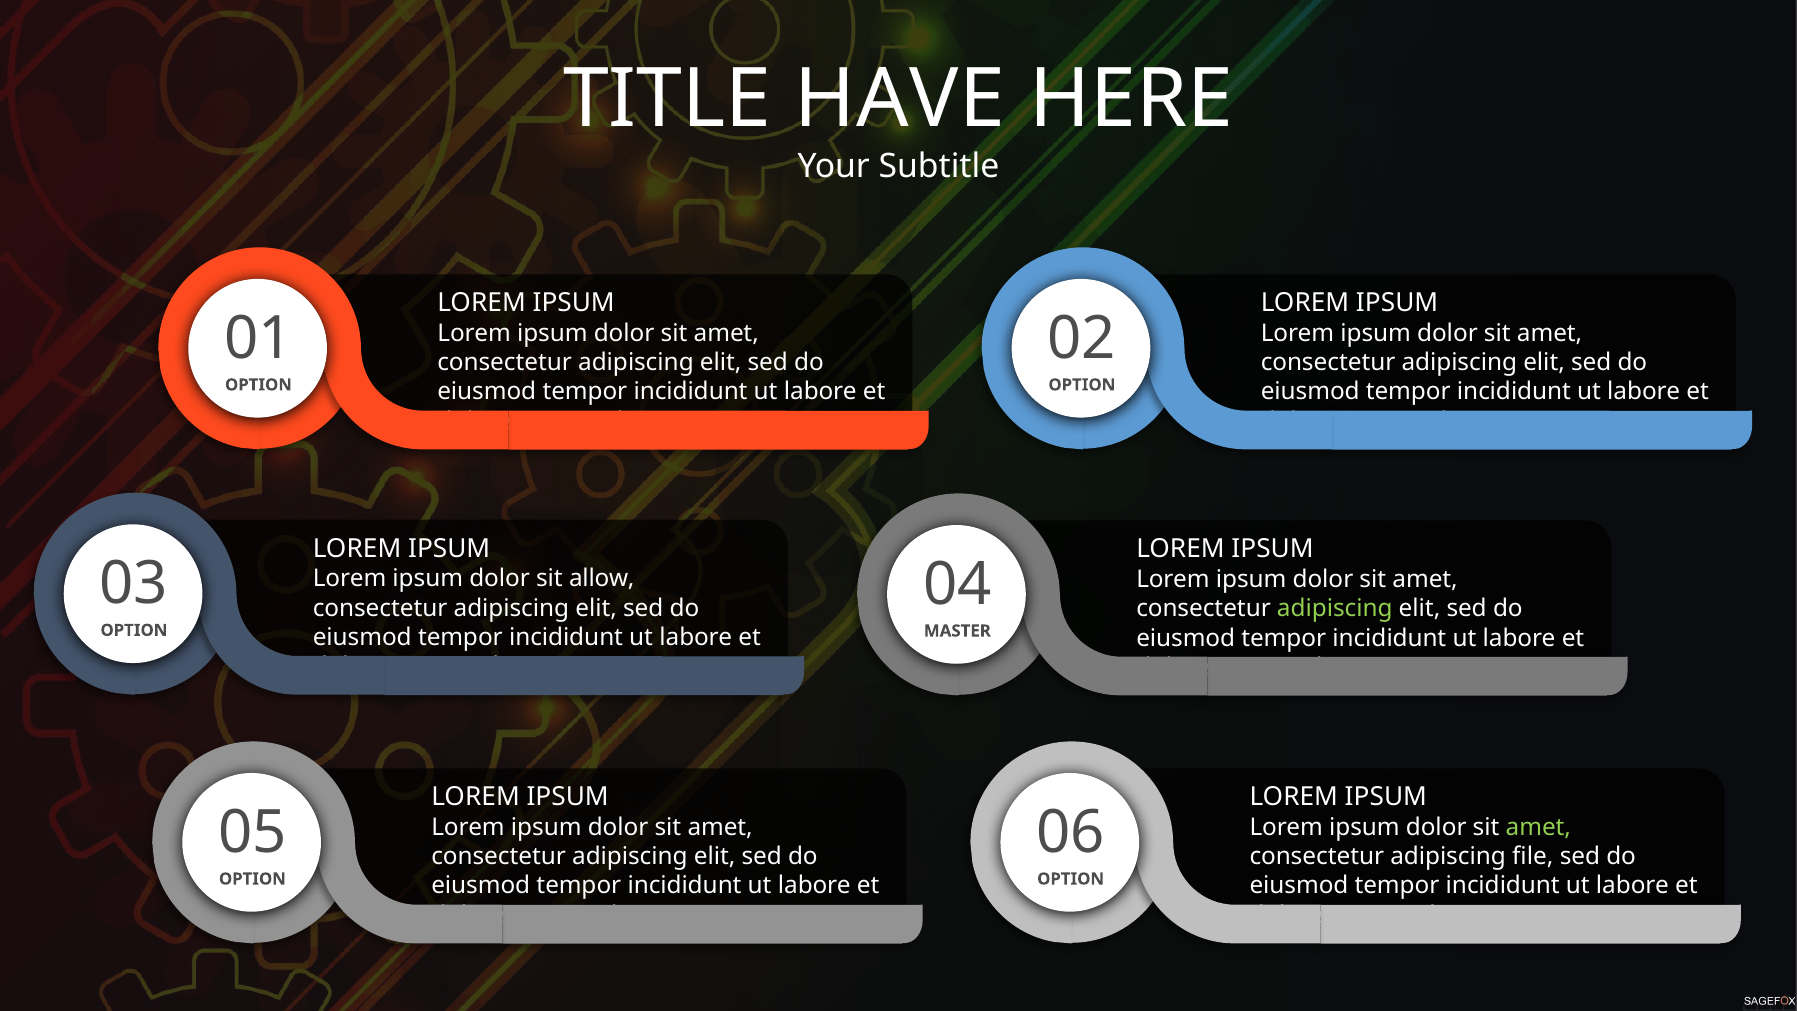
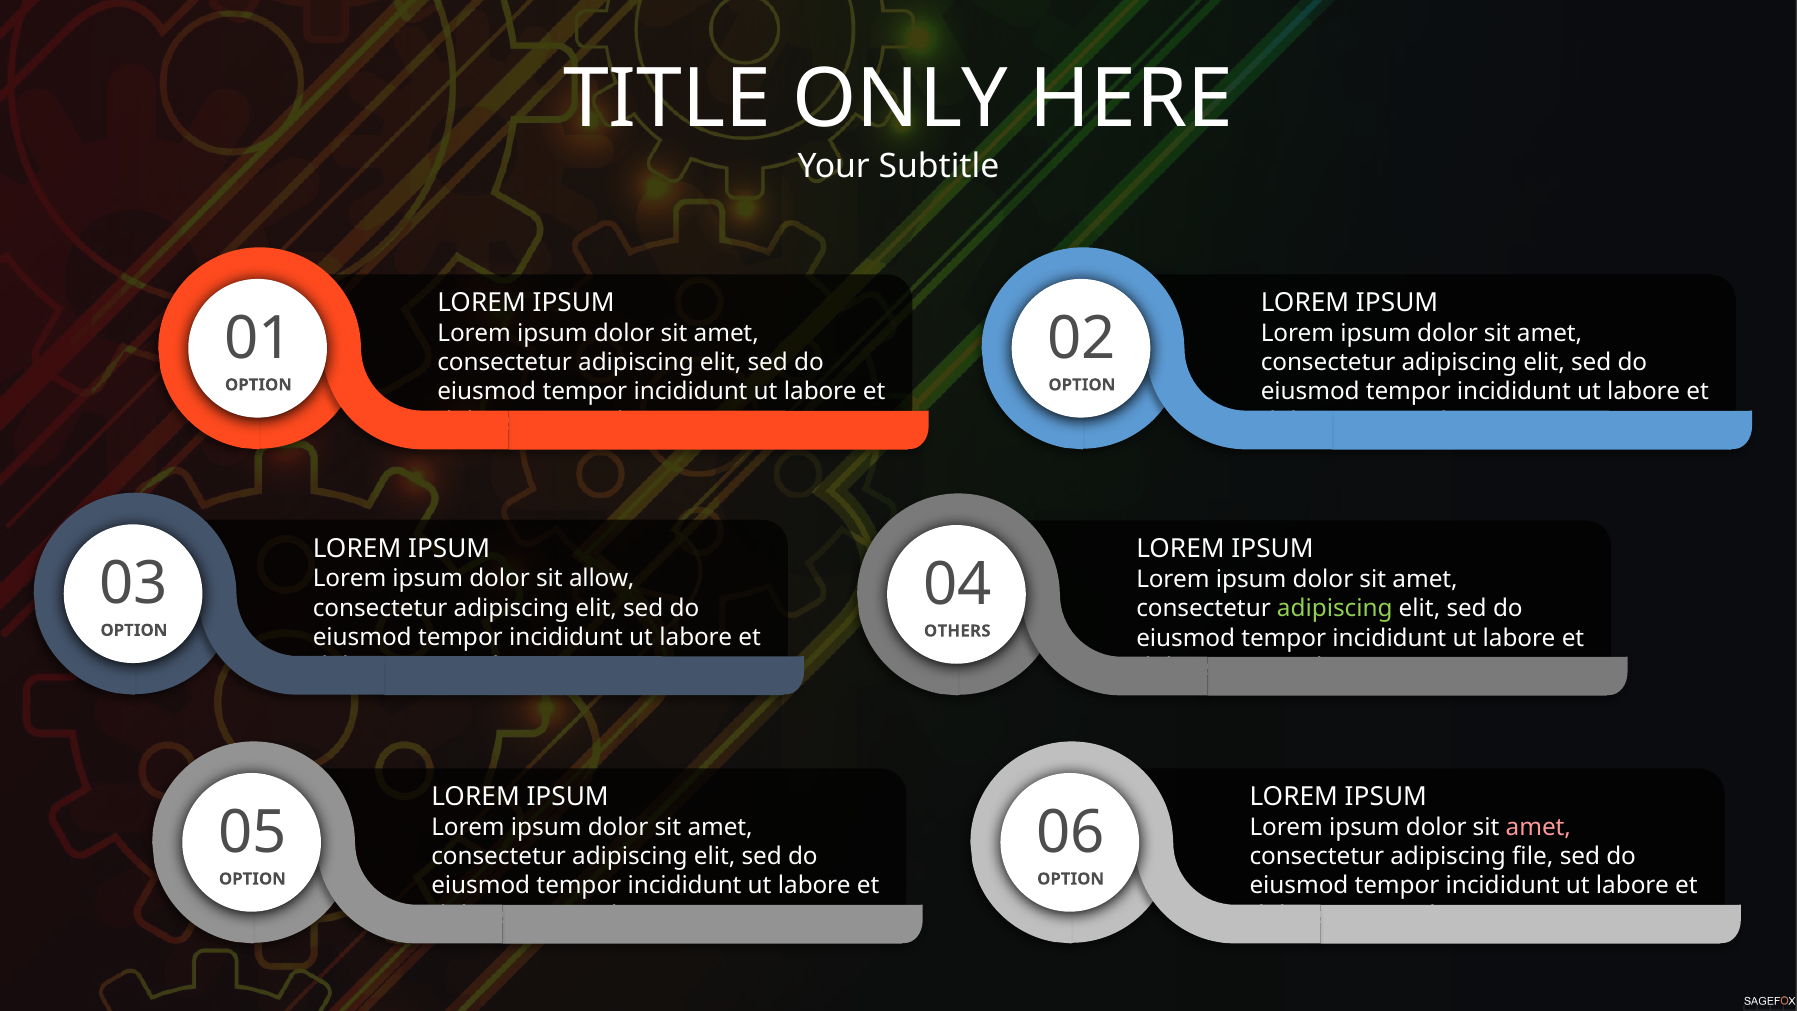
HAVE: HAVE -> ONLY
MASTER: MASTER -> OTHERS
amet at (1538, 827) colour: light green -> pink
